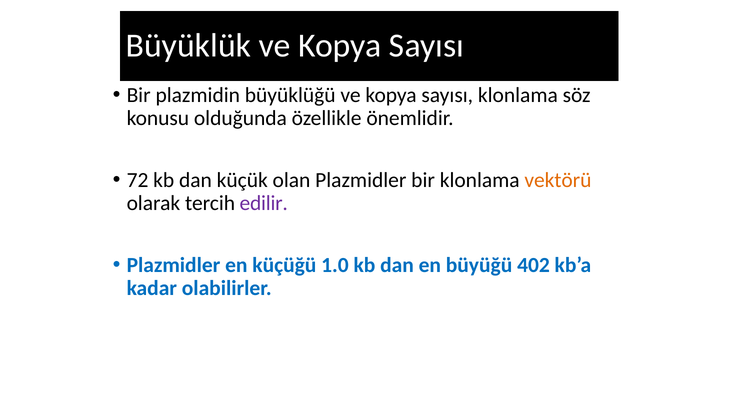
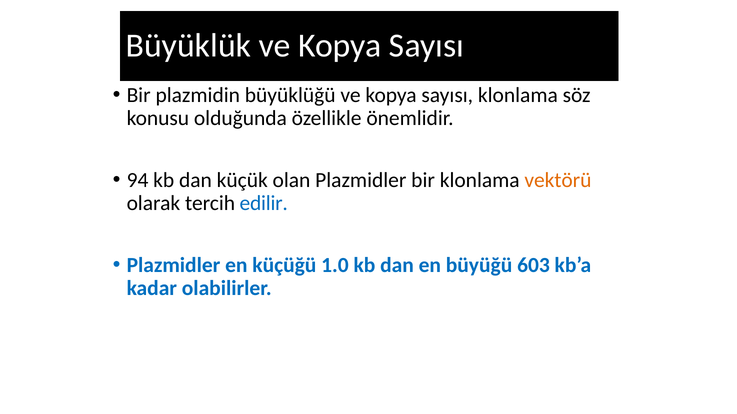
72: 72 -> 94
edilir colour: purple -> blue
402: 402 -> 603
